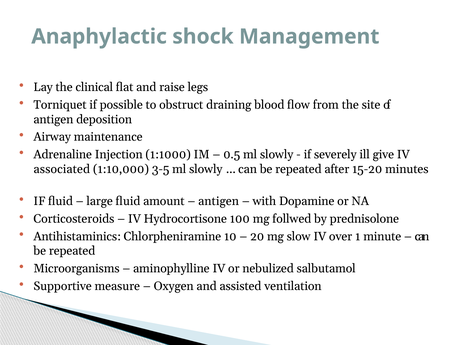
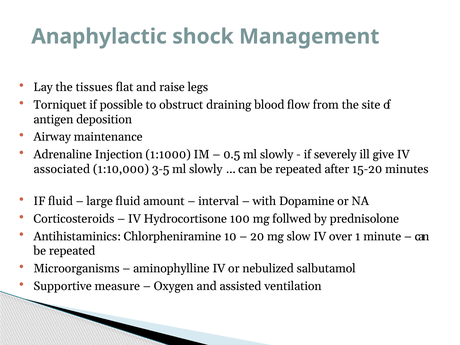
clinical: clinical -> tissues
antigen at (219, 201): antigen -> interval
